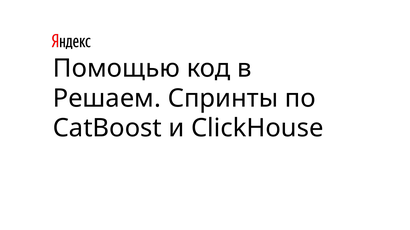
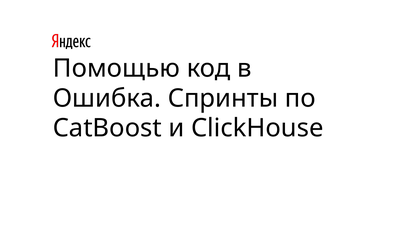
Решаем: Решаем -> Ошибка
